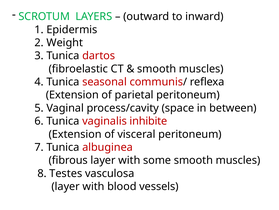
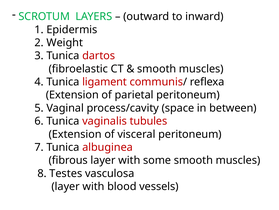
seasonal: seasonal -> ligament
inhibite: inhibite -> tubules
